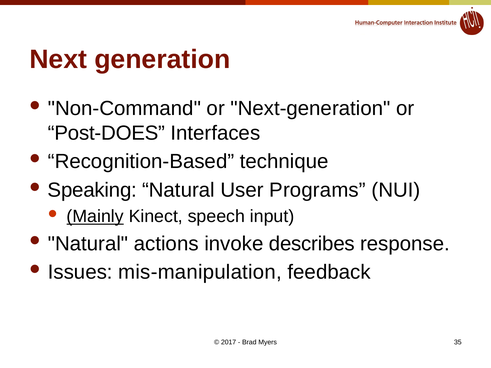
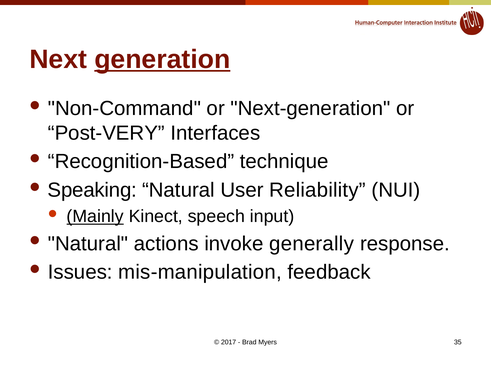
generation underline: none -> present
Post-DOES: Post-DOES -> Post-VERY
Programs: Programs -> Reliability
describes: describes -> generally
